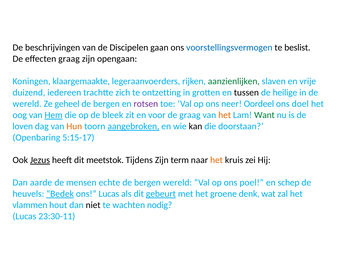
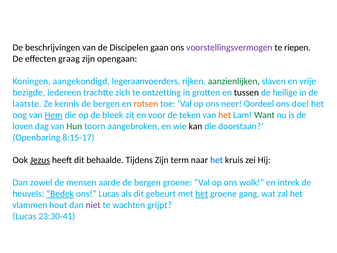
voorstellingsvermogen colour: blue -> purple
beslist: beslist -> riepen
klaargemaakte: klaargemaakte -> aangekondigd
duizend: duizend -> bezigde
wereld at (27, 104): wereld -> laatste
geheel: geheel -> kennis
rotsen colour: purple -> orange
de graag: graag -> teken
Hun colour: orange -> green
aangebroken underline: present -> none
5:15-17: 5:15-17 -> 8:15-17
meetstok: meetstok -> behaalde
het at (217, 160) colour: orange -> blue
aarde: aarde -> zowel
echte: echte -> aarde
bergen wereld: wereld -> groene
poel: poel -> wolk
schep: schep -> intrek
gebeurt underline: present -> none
het at (202, 194) underline: none -> present
denk: denk -> gang
niet colour: black -> purple
nodig: nodig -> grijpt
23:30-11: 23:30-11 -> 23:30-41
